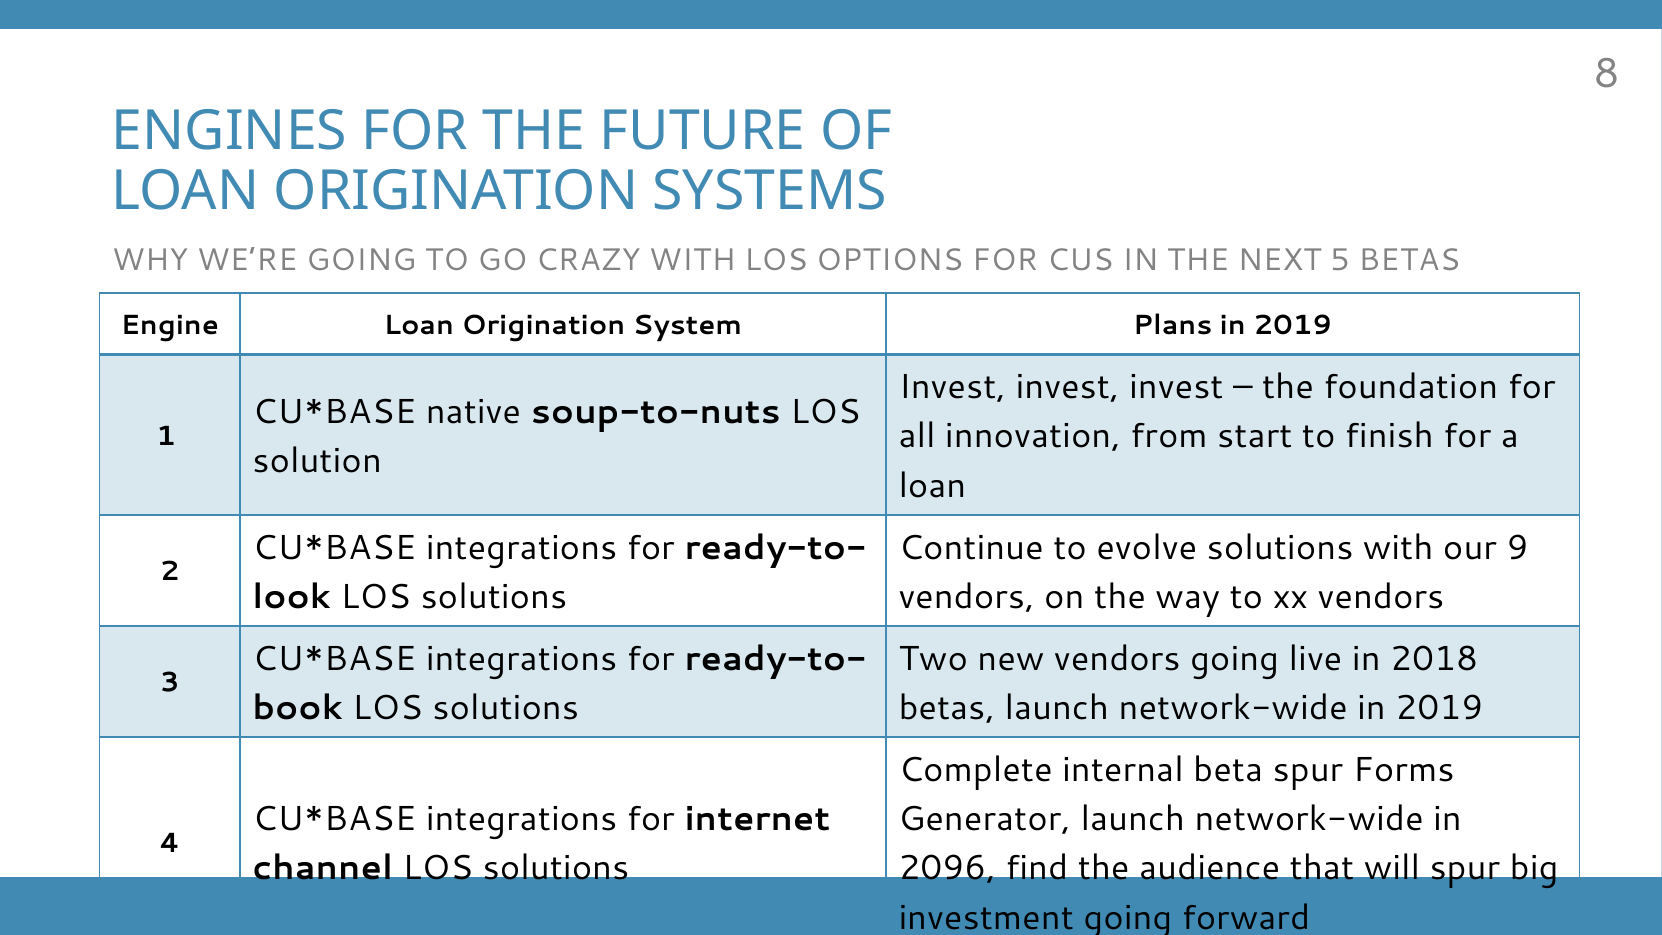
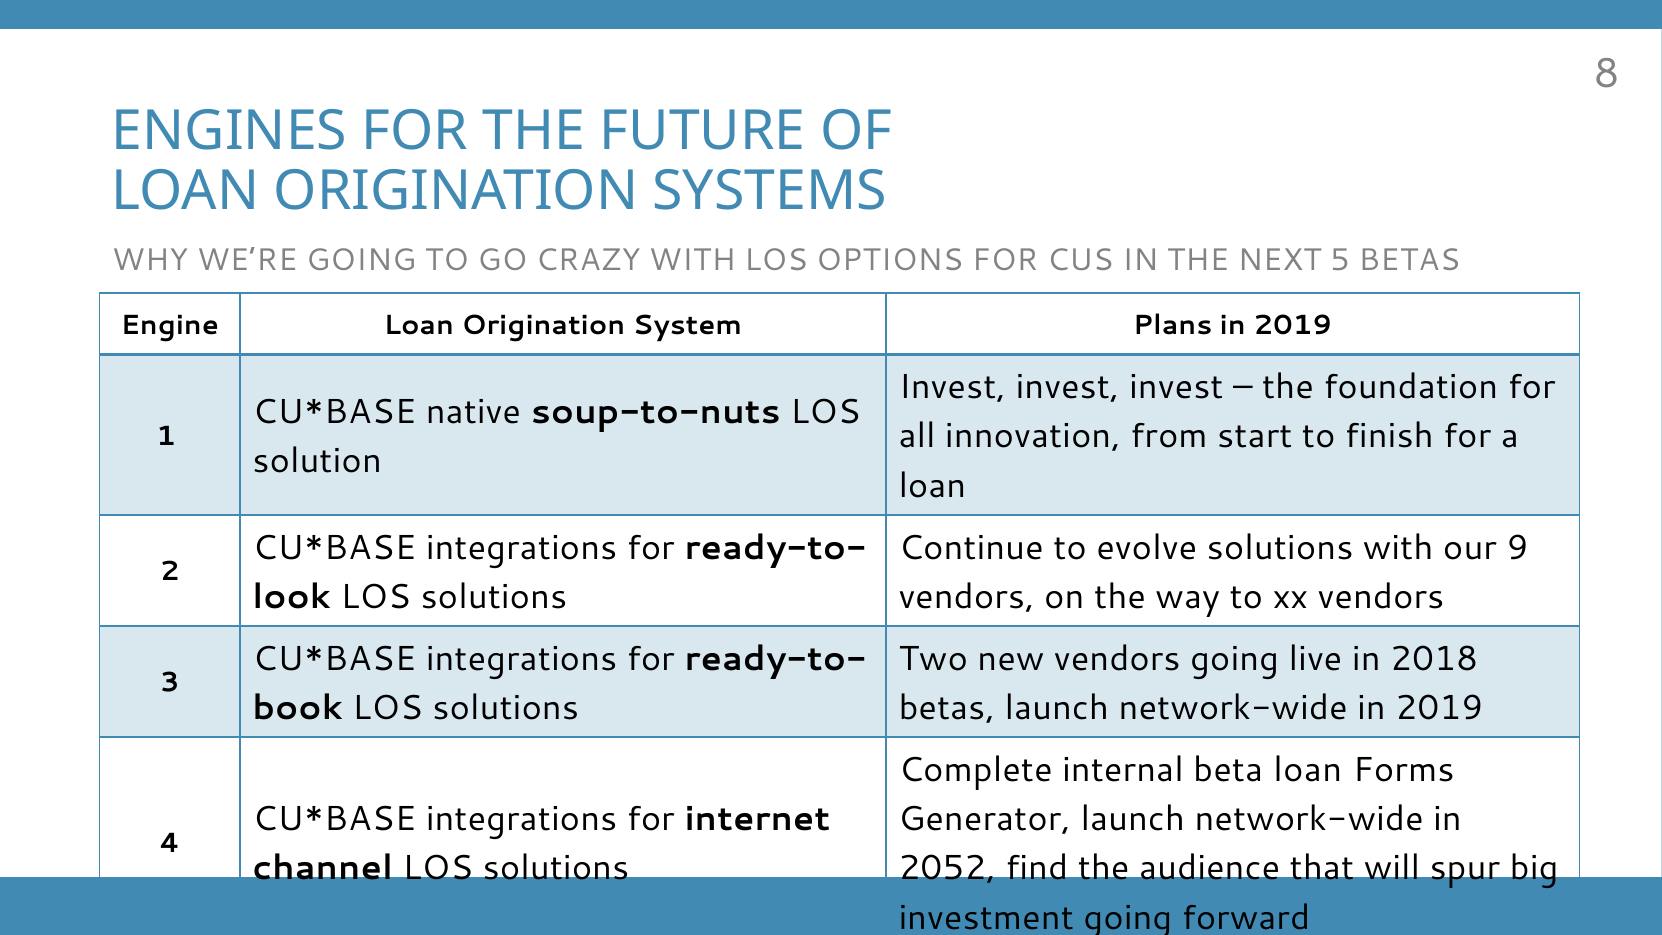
beta spur: spur -> loan
2096: 2096 -> 2052
